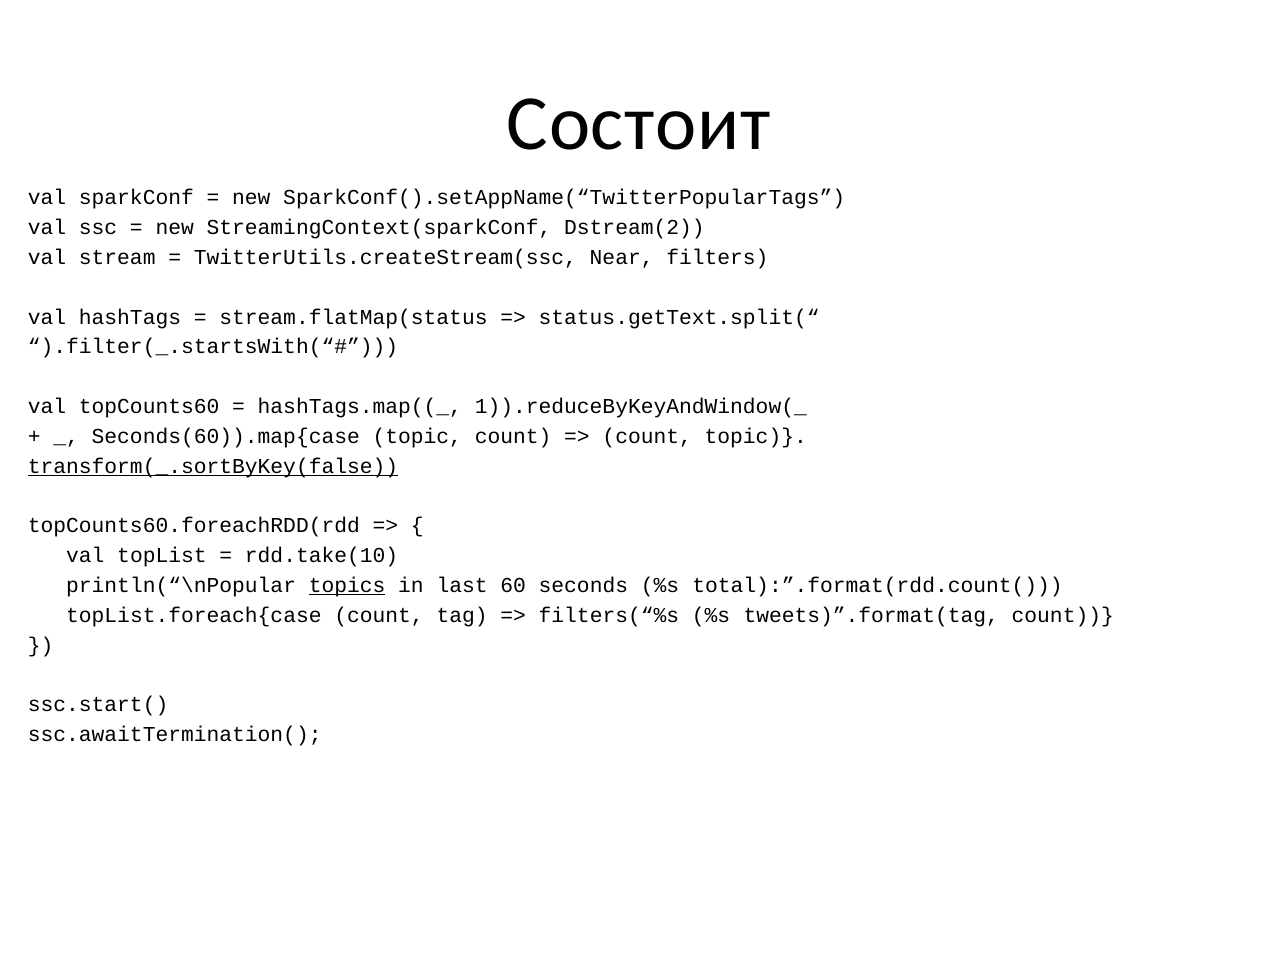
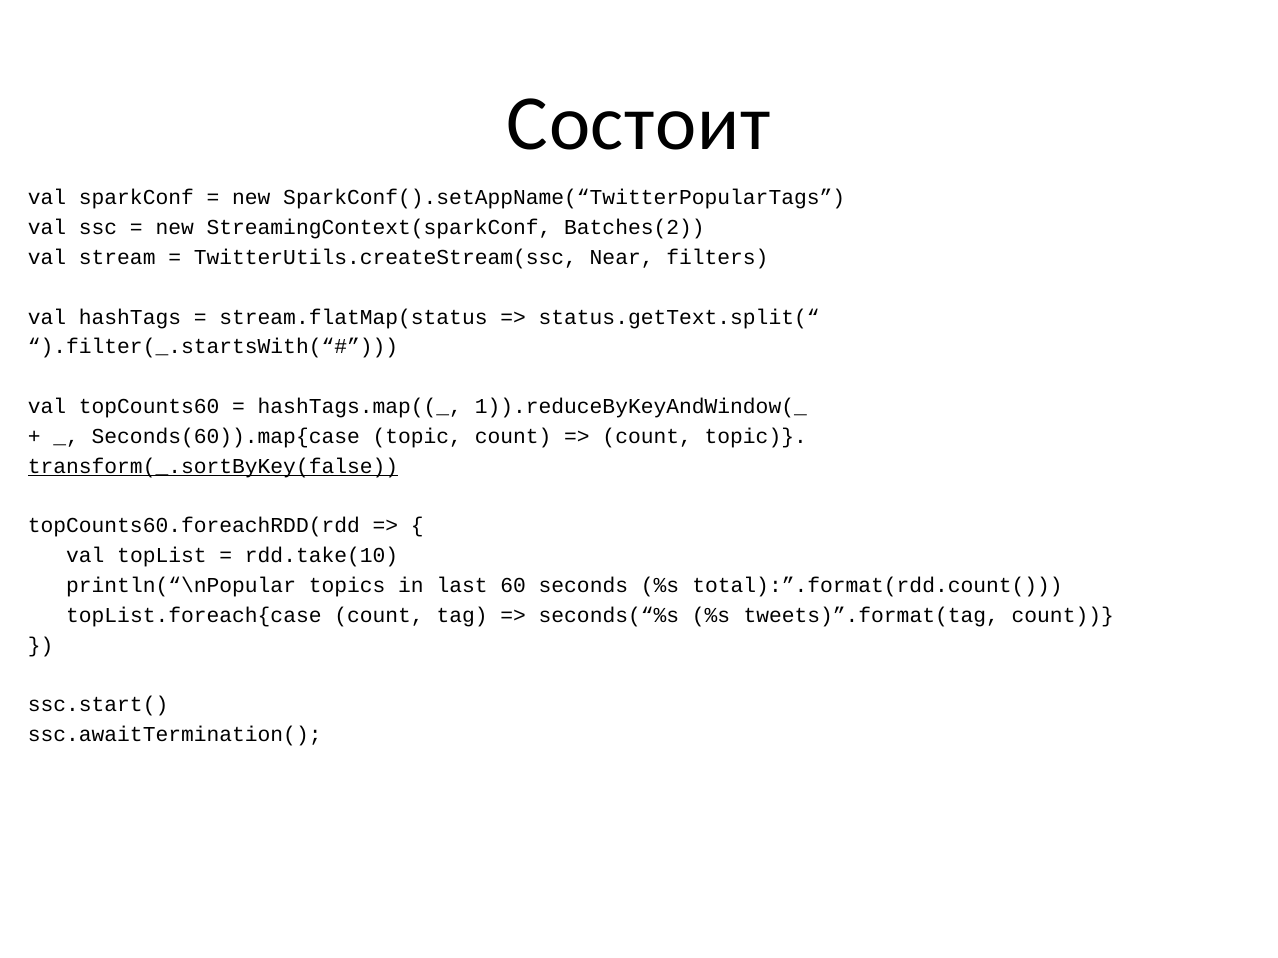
Dstream(2: Dstream(2 -> Batches(2
topics underline: present -> none
filters(“%s: filters(“%s -> seconds(“%s
